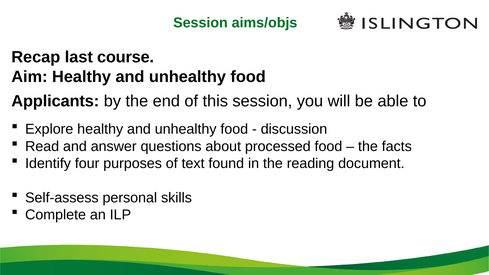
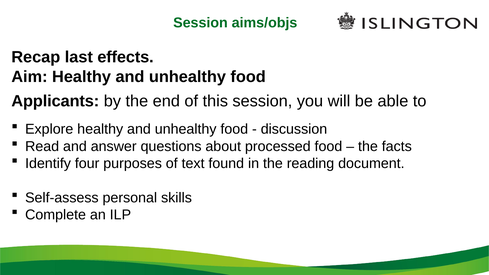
course: course -> effects
